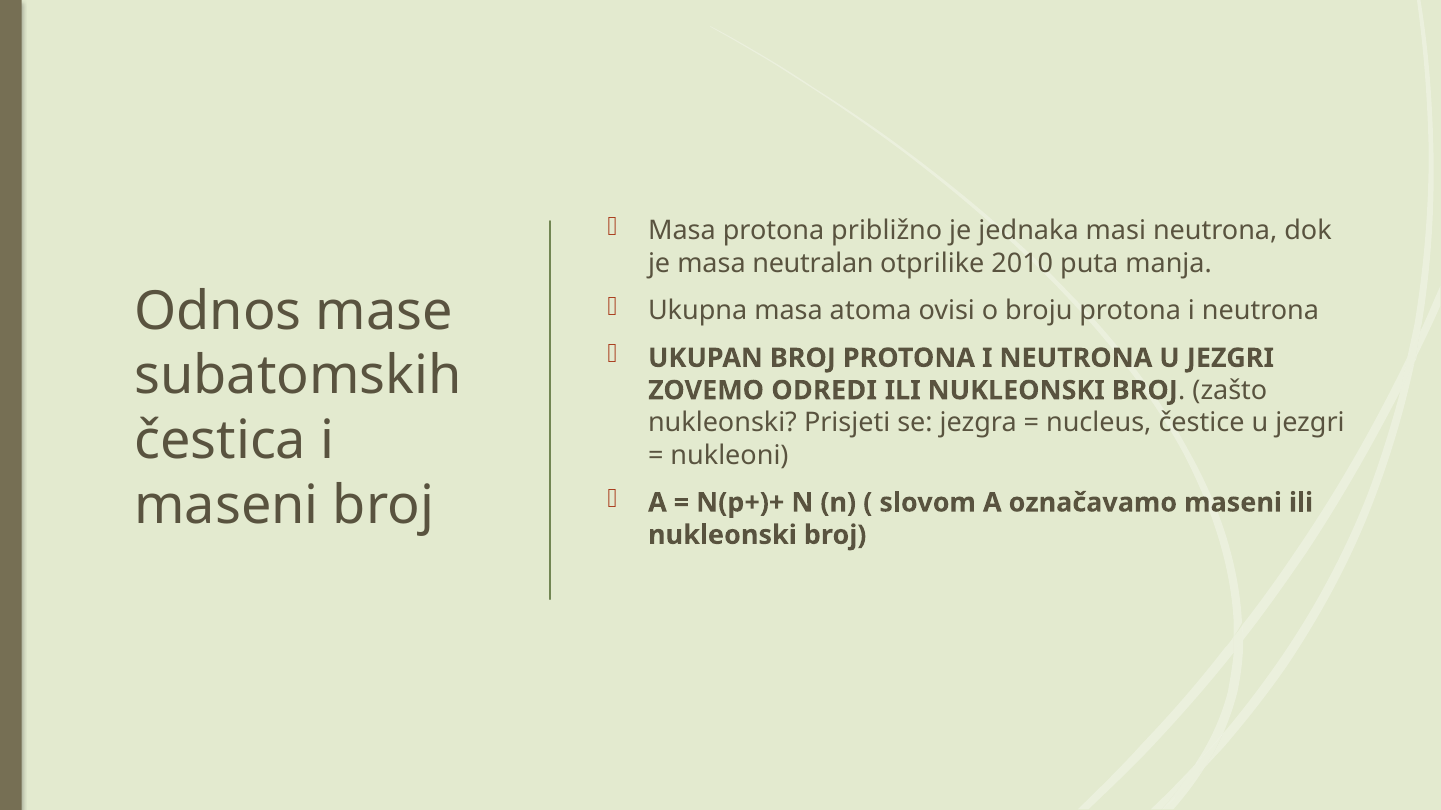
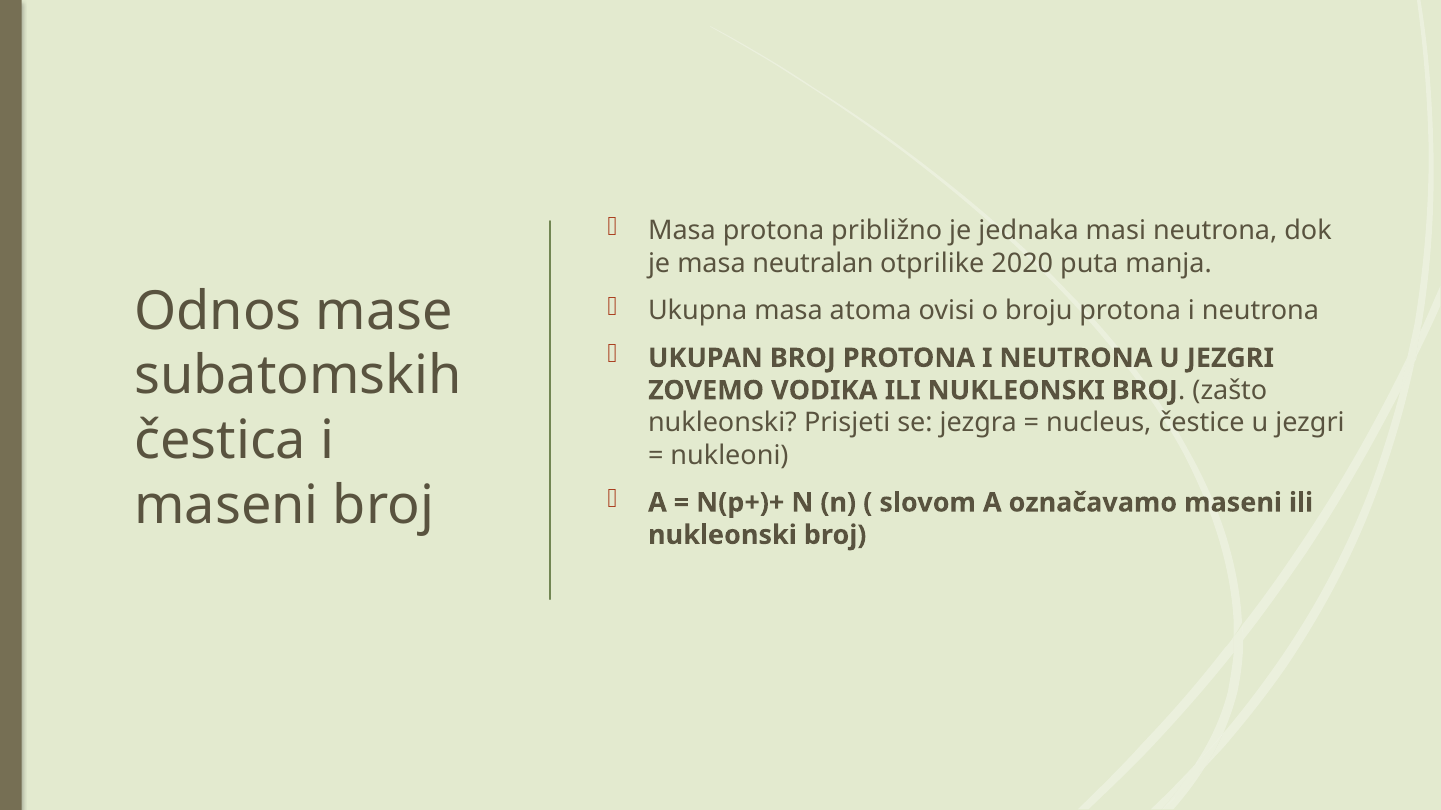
2010: 2010 -> 2020
ODREDI: ODREDI -> VODIKA
